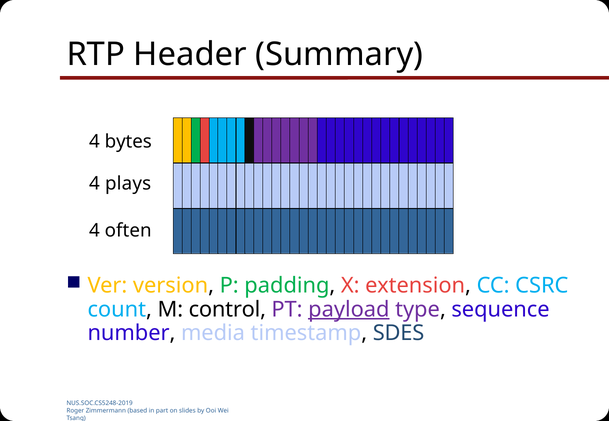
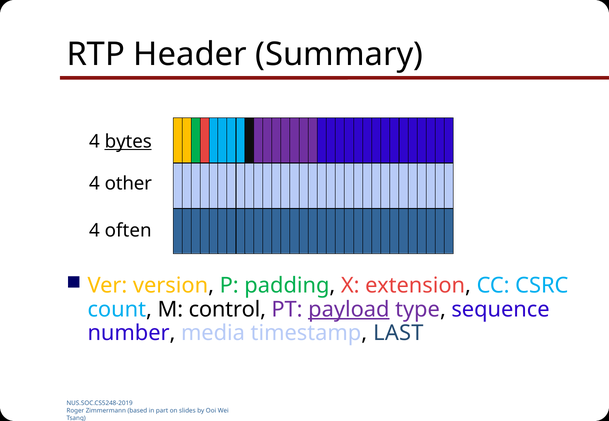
bytes underline: none -> present
plays: plays -> other
SDES: SDES -> LAST
